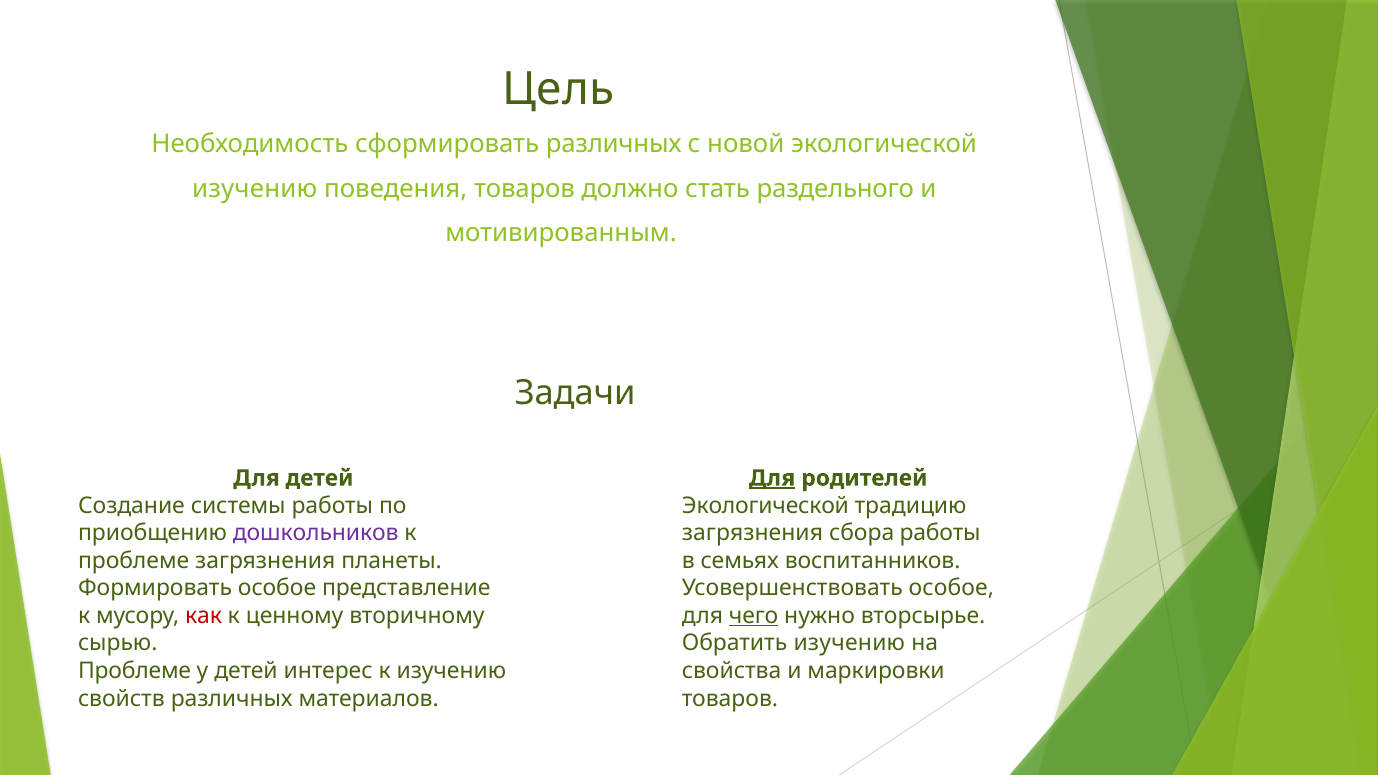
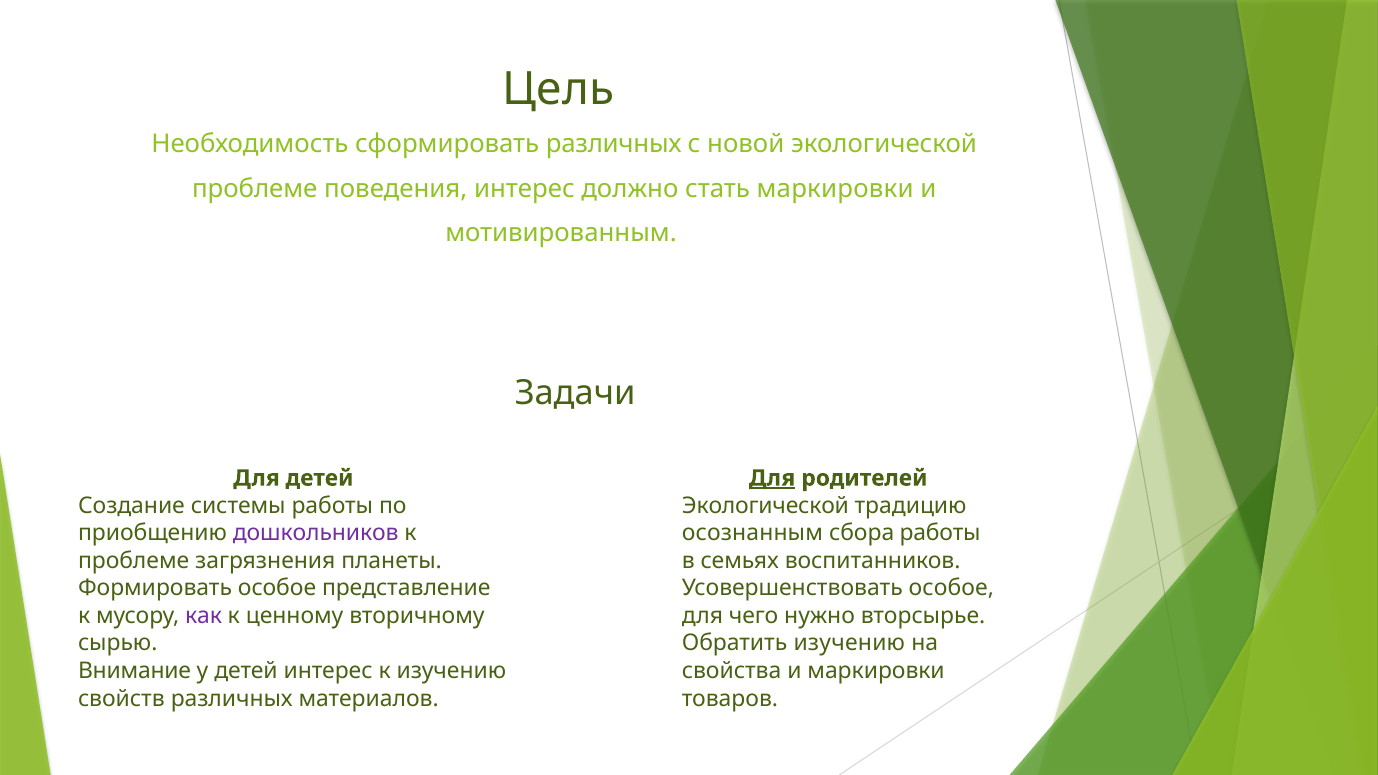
изучению at (255, 189): изучению -> проблеме
поведения товаров: товаров -> интерес
стать раздельного: раздельного -> маркировки
загрязнения at (752, 533): загрязнения -> осознанным
как colour: red -> purple
чего underline: present -> none
Проблеме at (135, 671): Проблеме -> Внимание
